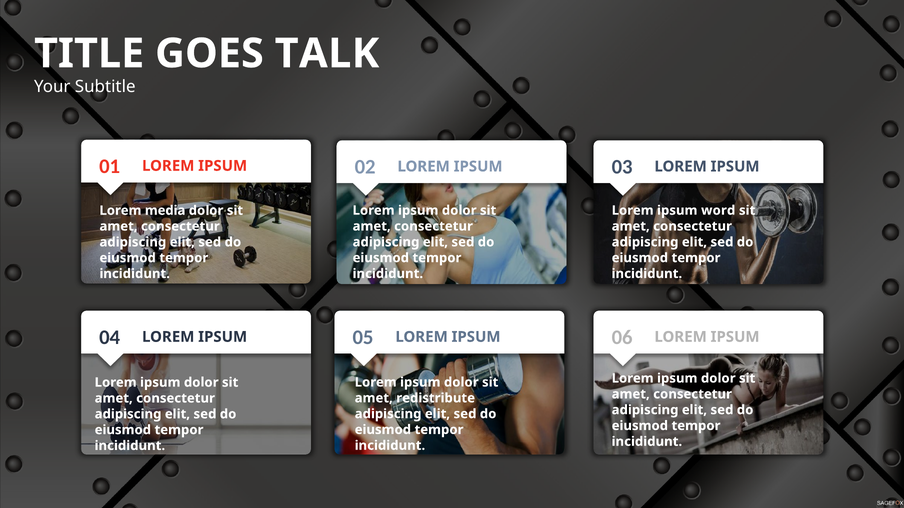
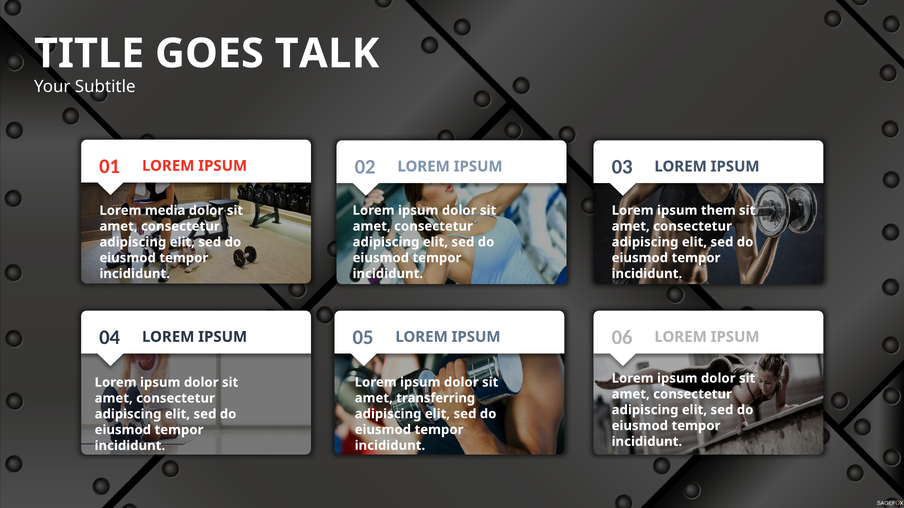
word: word -> them
redistribute: redistribute -> transferring
